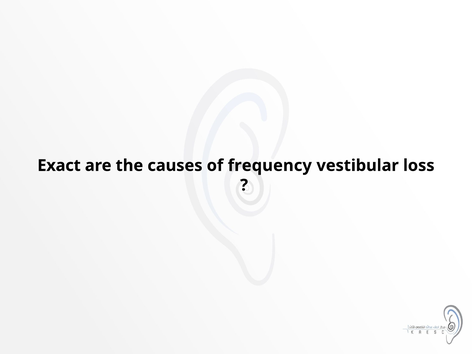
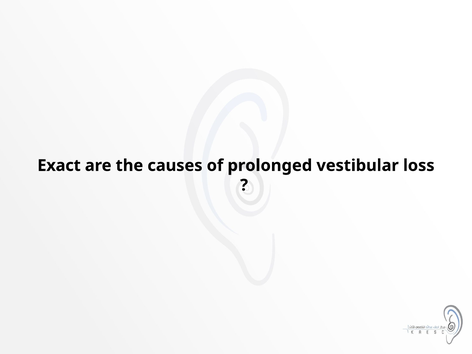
frequency: frequency -> prolonged
